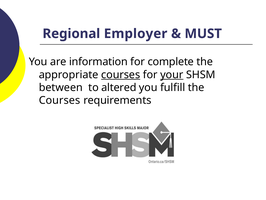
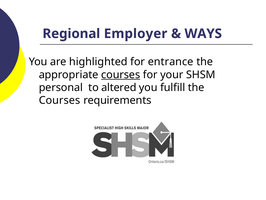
MUST: MUST -> WAYS
information: information -> highlighted
complete: complete -> entrance
your underline: present -> none
between: between -> personal
